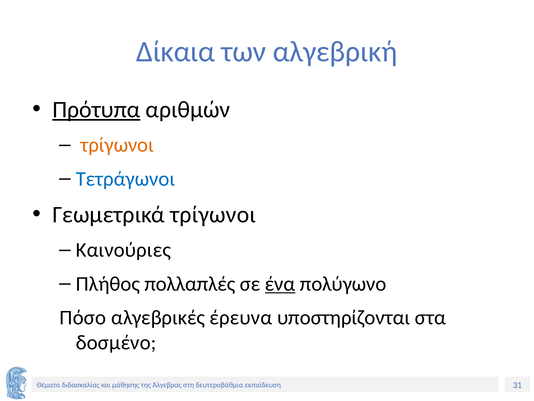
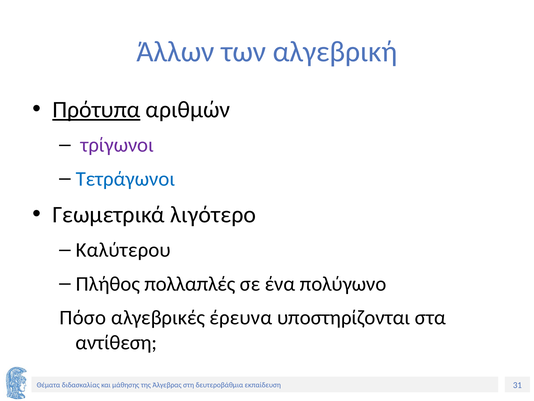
Δίκαια: Δίκαια -> Άλλων
τρίγωνοι at (117, 145) colour: orange -> purple
Γεωμετρικά τρίγωνοι: τρίγωνοι -> λιγότερο
Καινούριες: Καινούριες -> Καλύτερου
ένα underline: present -> none
δοσμένο: δοσμένο -> αντίθεση
